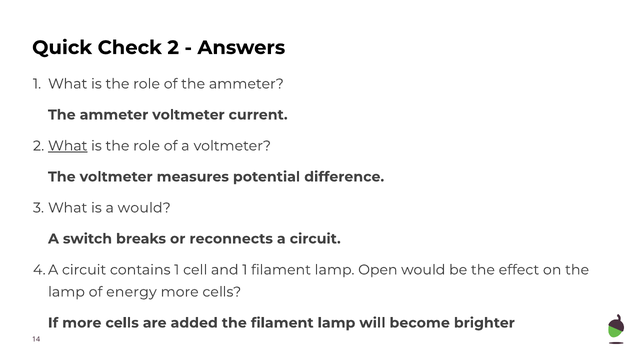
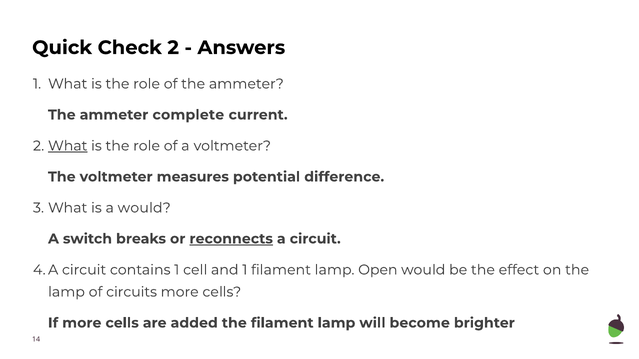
ammeter voltmeter: voltmeter -> complete
reconnects underline: none -> present
energy: energy -> circuits
